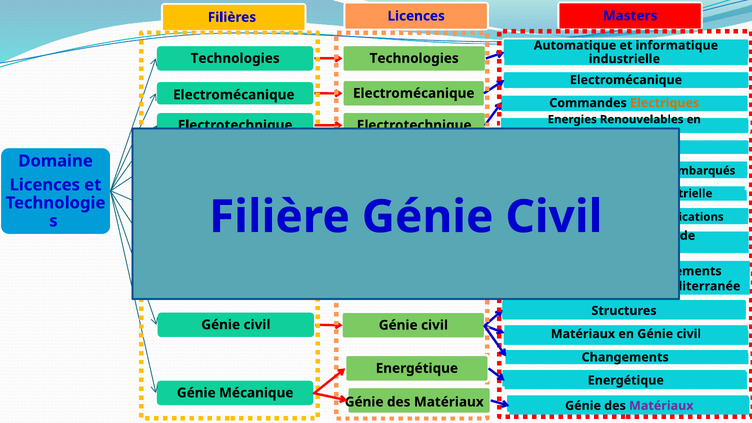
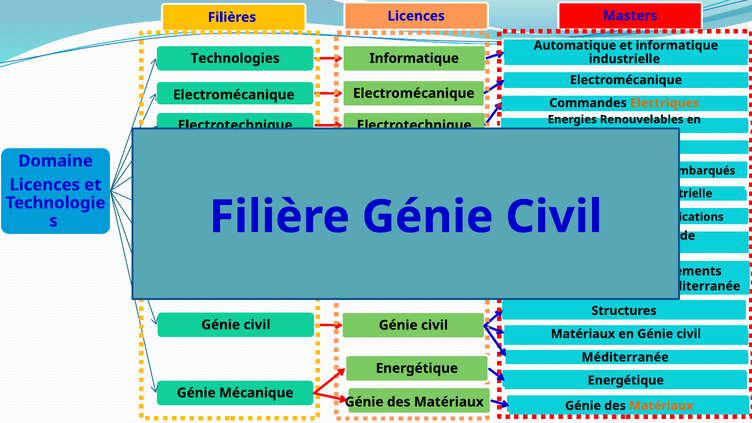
Technologies at (414, 58): Technologies -> Informatique
Changements at (625, 357): Changements -> Méditerranée
Matériaux at (661, 406) colour: purple -> orange
